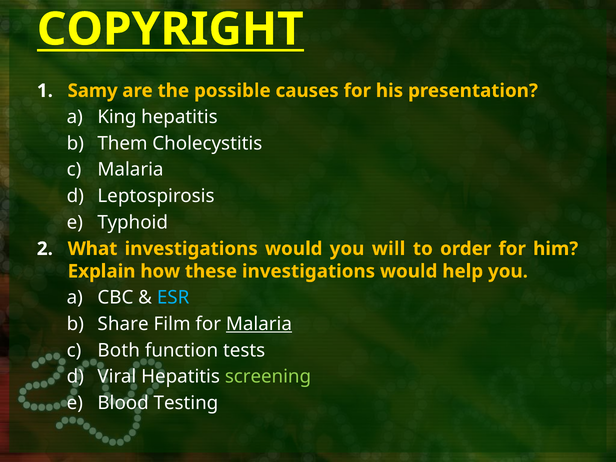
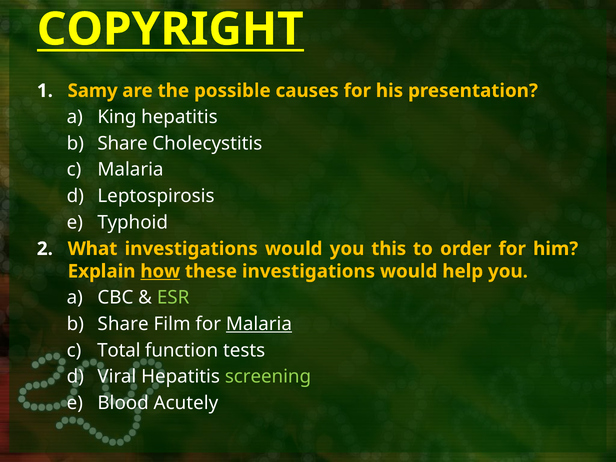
Them at (122, 143): Them -> Share
will: will -> this
how underline: none -> present
ESR colour: light blue -> light green
Both: Both -> Total
Testing: Testing -> Acutely
